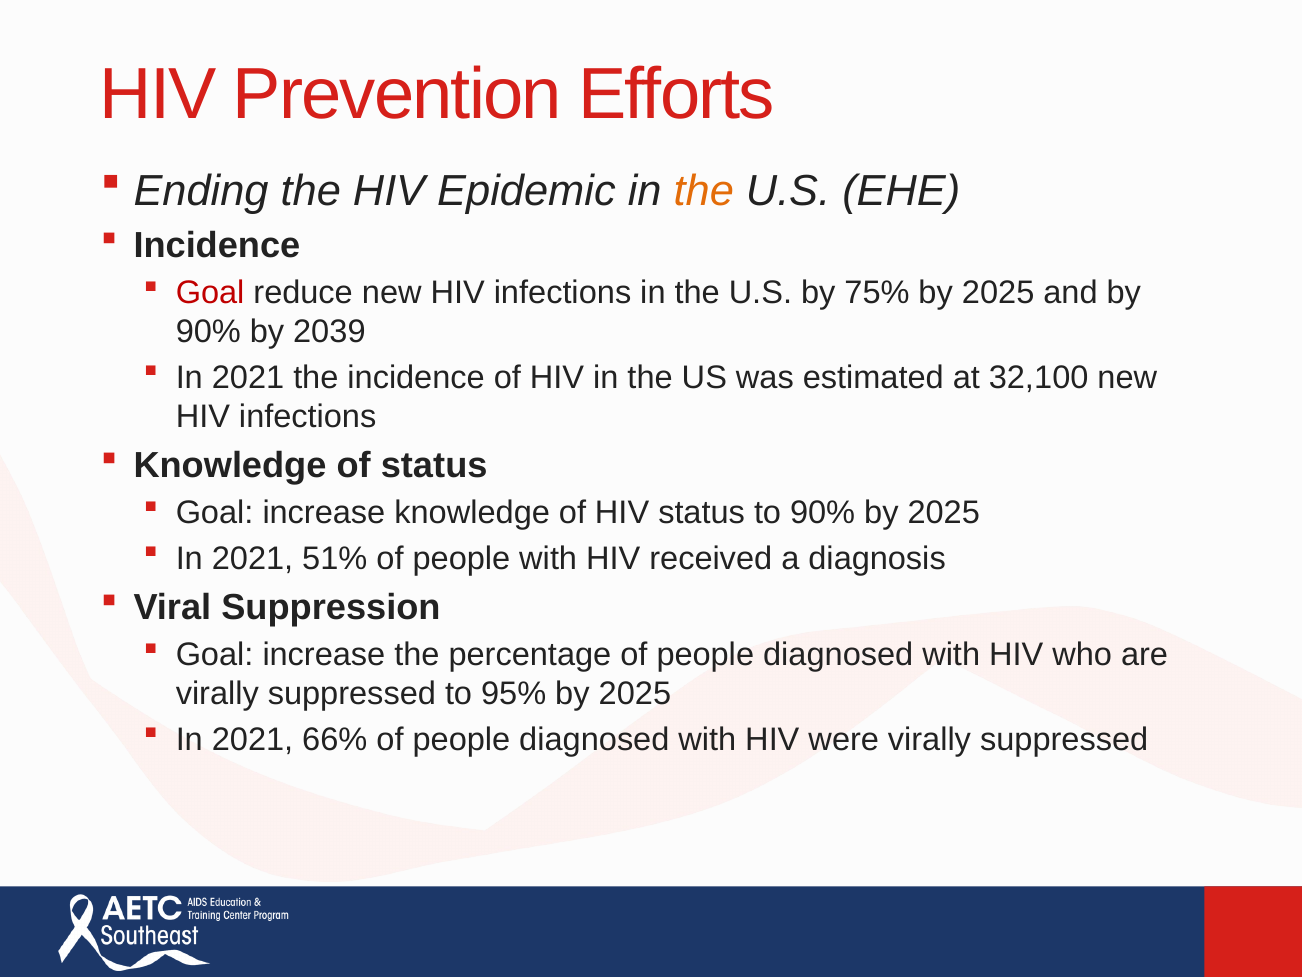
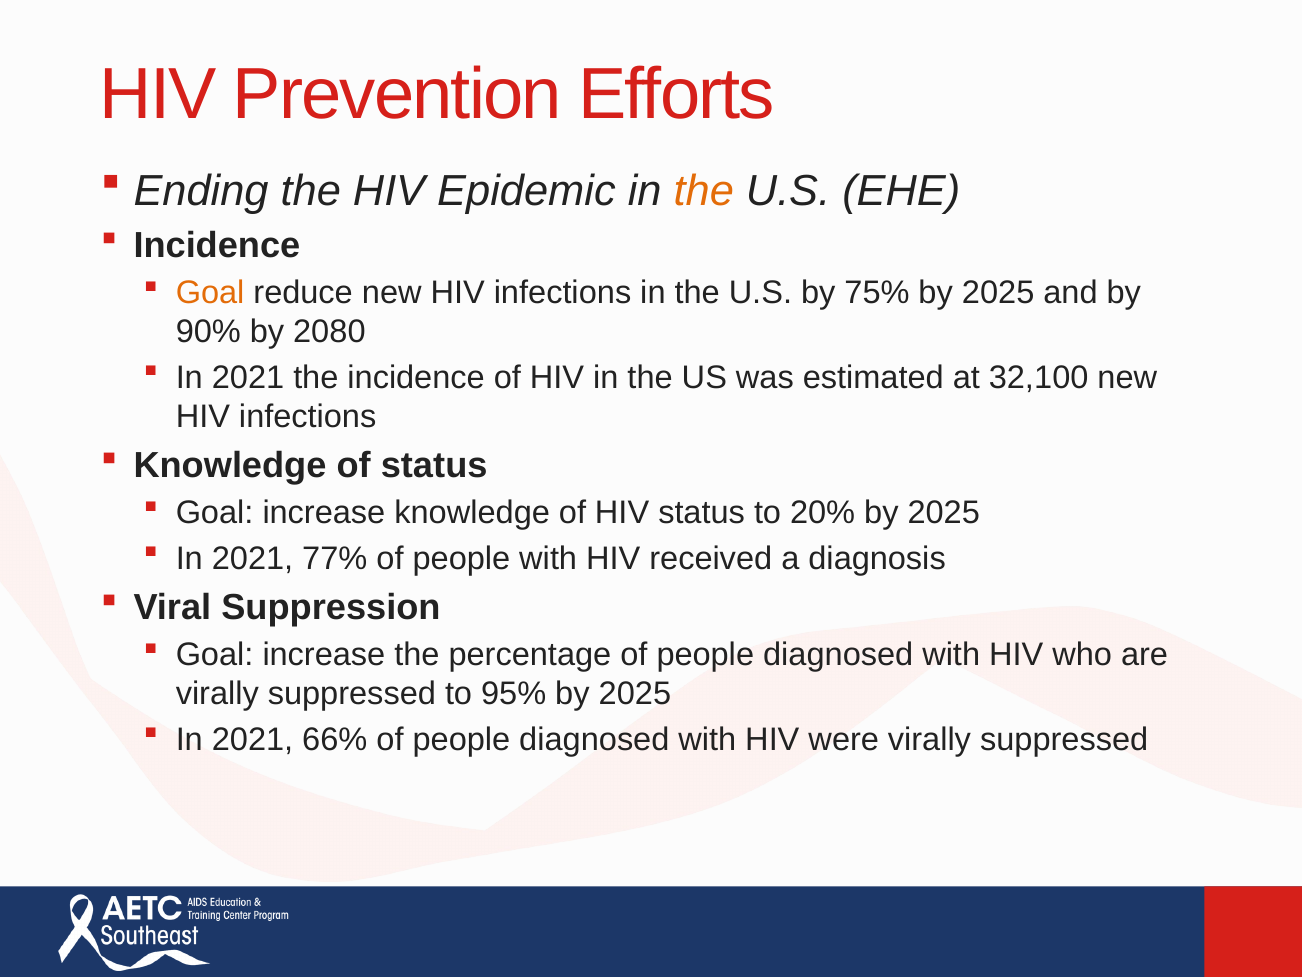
Goal at (210, 293) colour: red -> orange
2039: 2039 -> 2080
to 90%: 90% -> 20%
51%: 51% -> 77%
